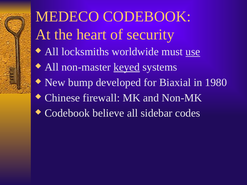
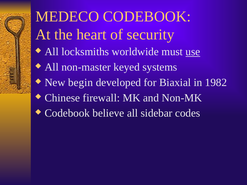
keyed underline: present -> none
bump: bump -> begin
1980: 1980 -> 1982
